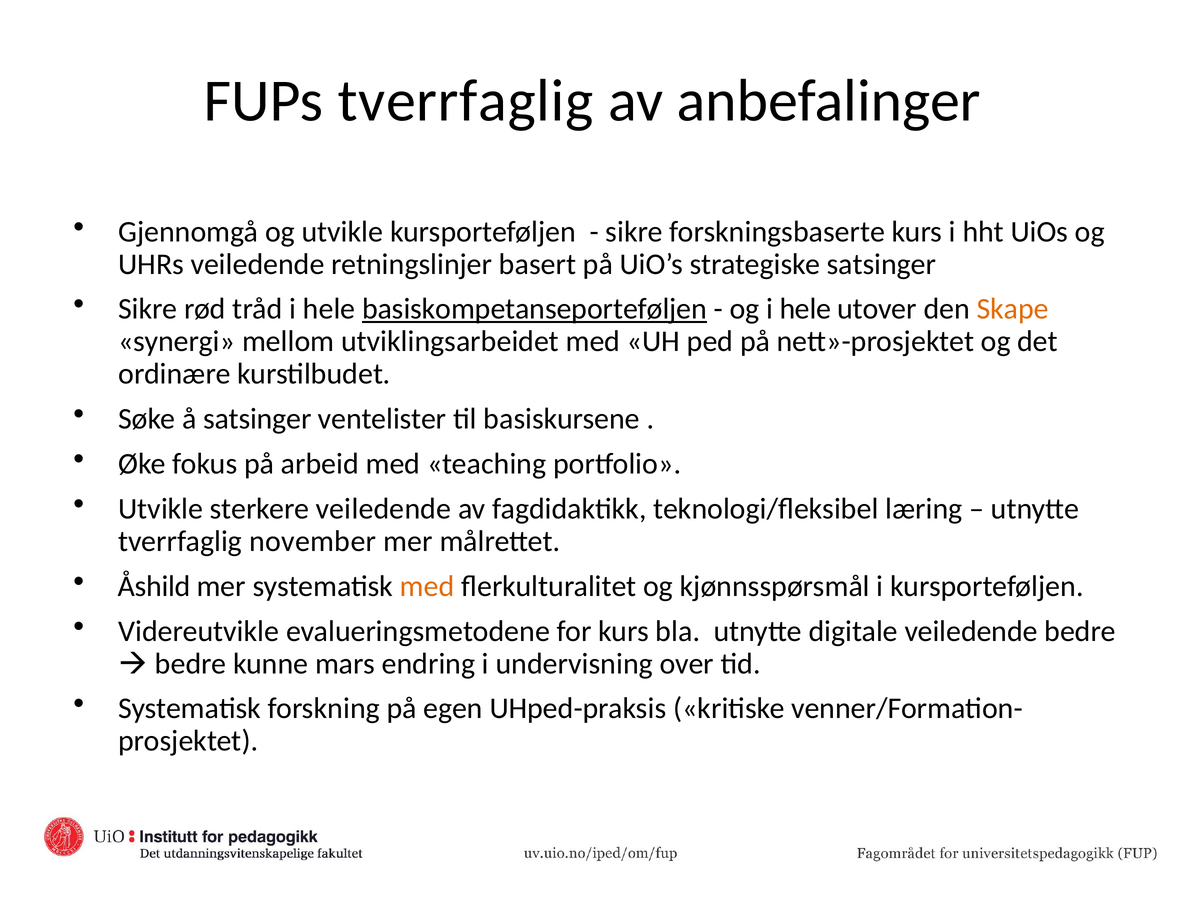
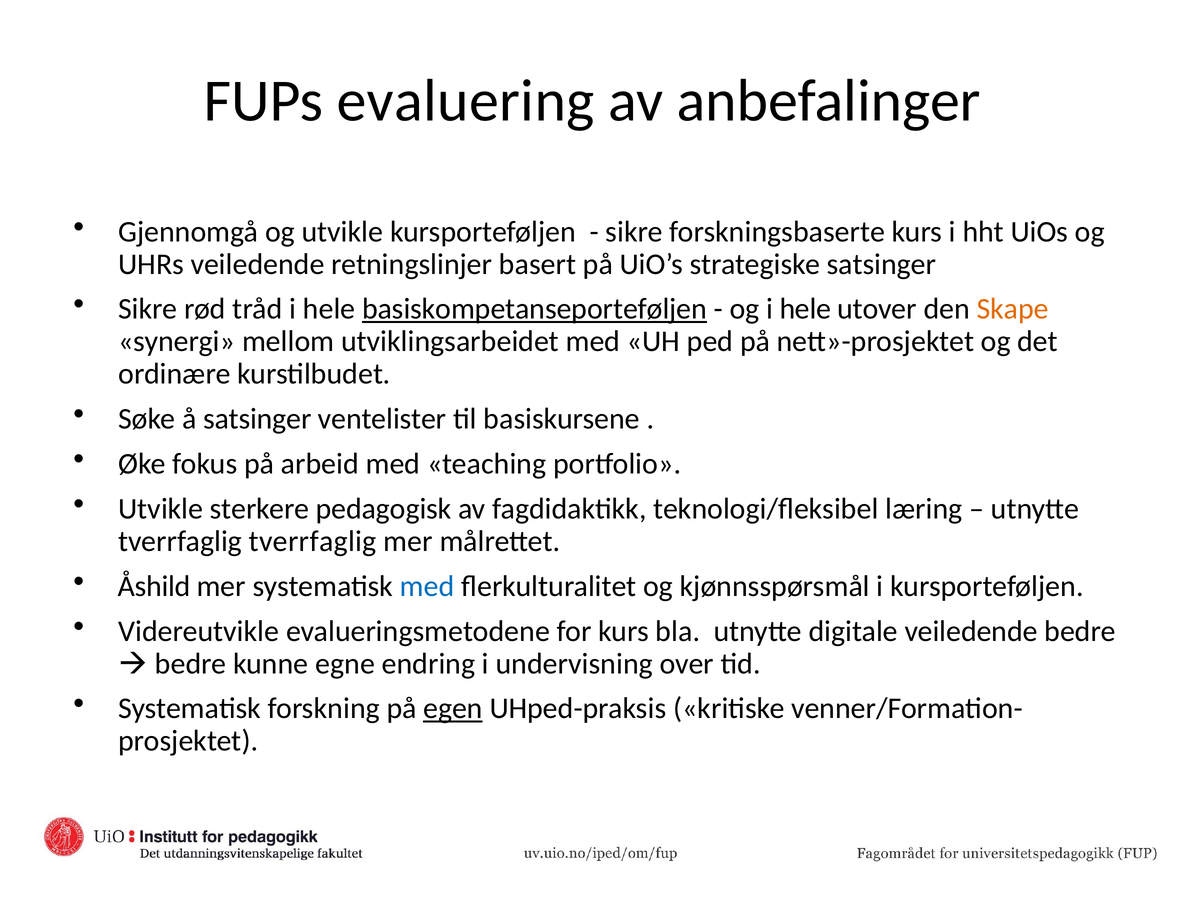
FUPs tverrfaglig: tverrfaglig -> evaluering
sterkere veiledende: veiledende -> pedagogisk
tverrfaglig november: november -> tverrfaglig
med at (427, 586) colour: orange -> blue
mars: mars -> egne
egen underline: none -> present
